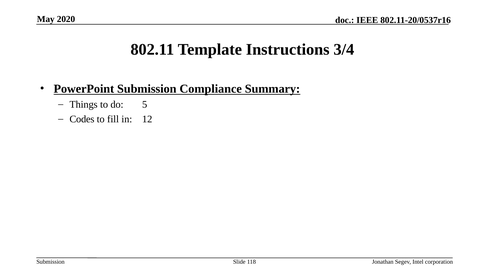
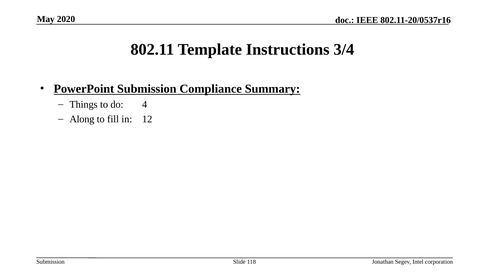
5: 5 -> 4
Codes: Codes -> Along
